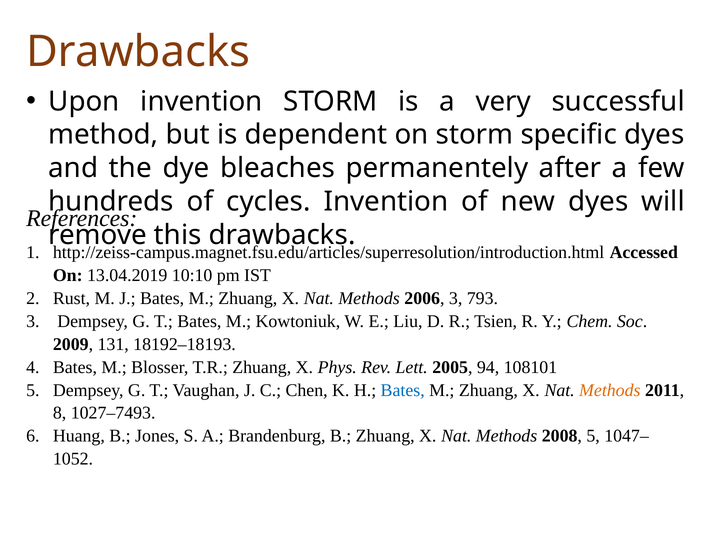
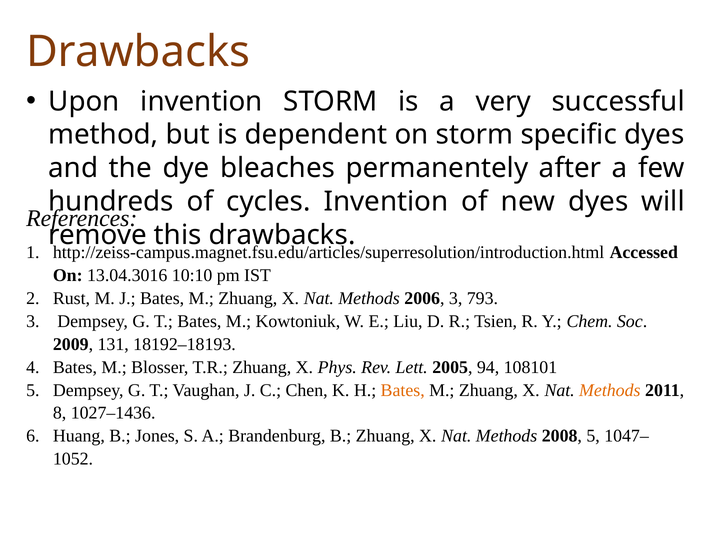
13.04.2019: 13.04.2019 -> 13.04.3016
Bates at (403, 390) colour: blue -> orange
1027–7493: 1027–7493 -> 1027–1436
